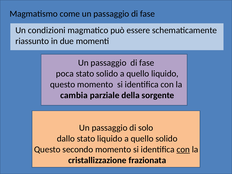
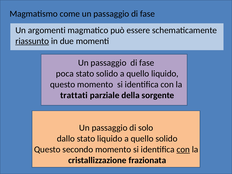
condizioni: condizioni -> argomenti
riassunto underline: none -> present
cambia: cambia -> trattati
